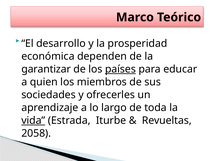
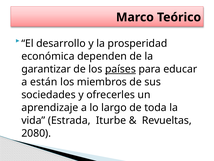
quien: quien -> están
vida underline: present -> none
2058: 2058 -> 2080
